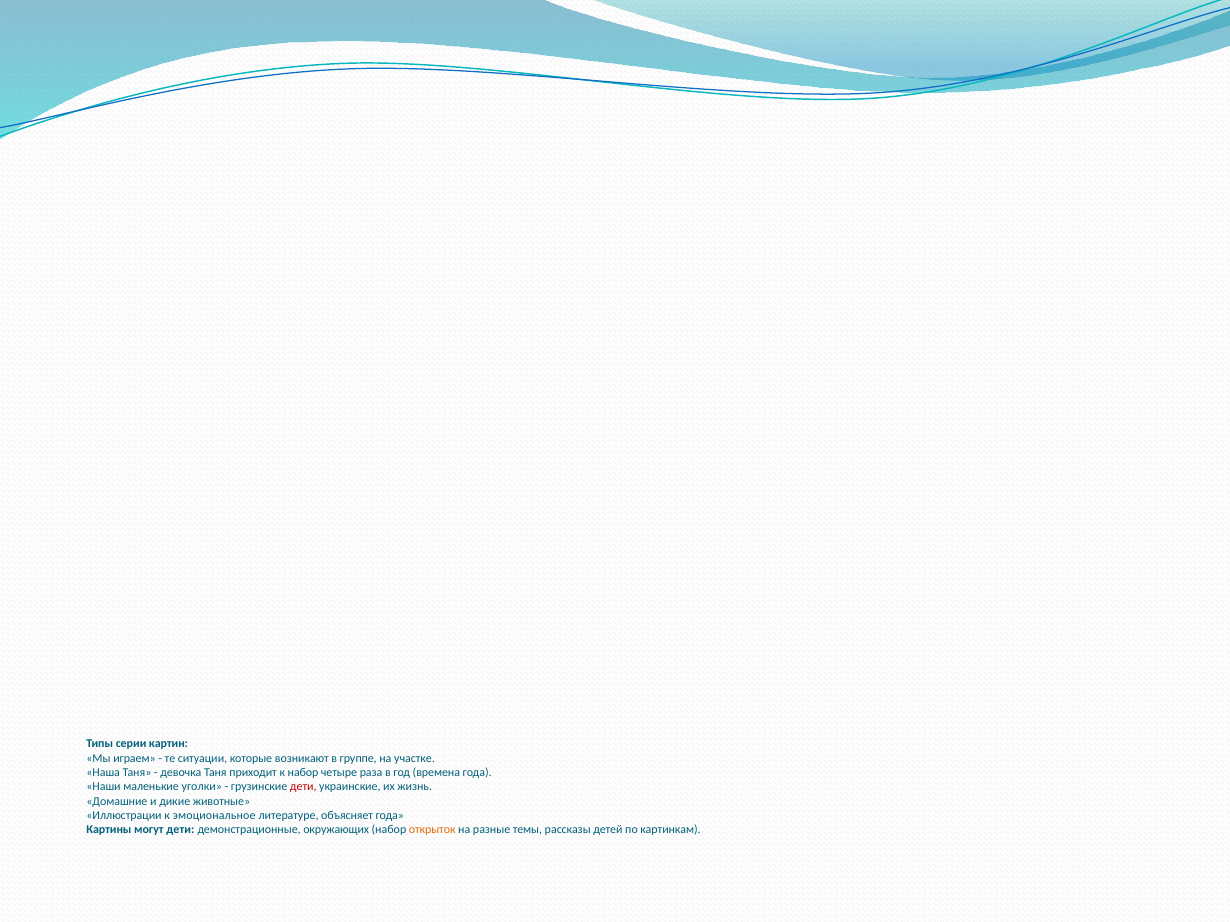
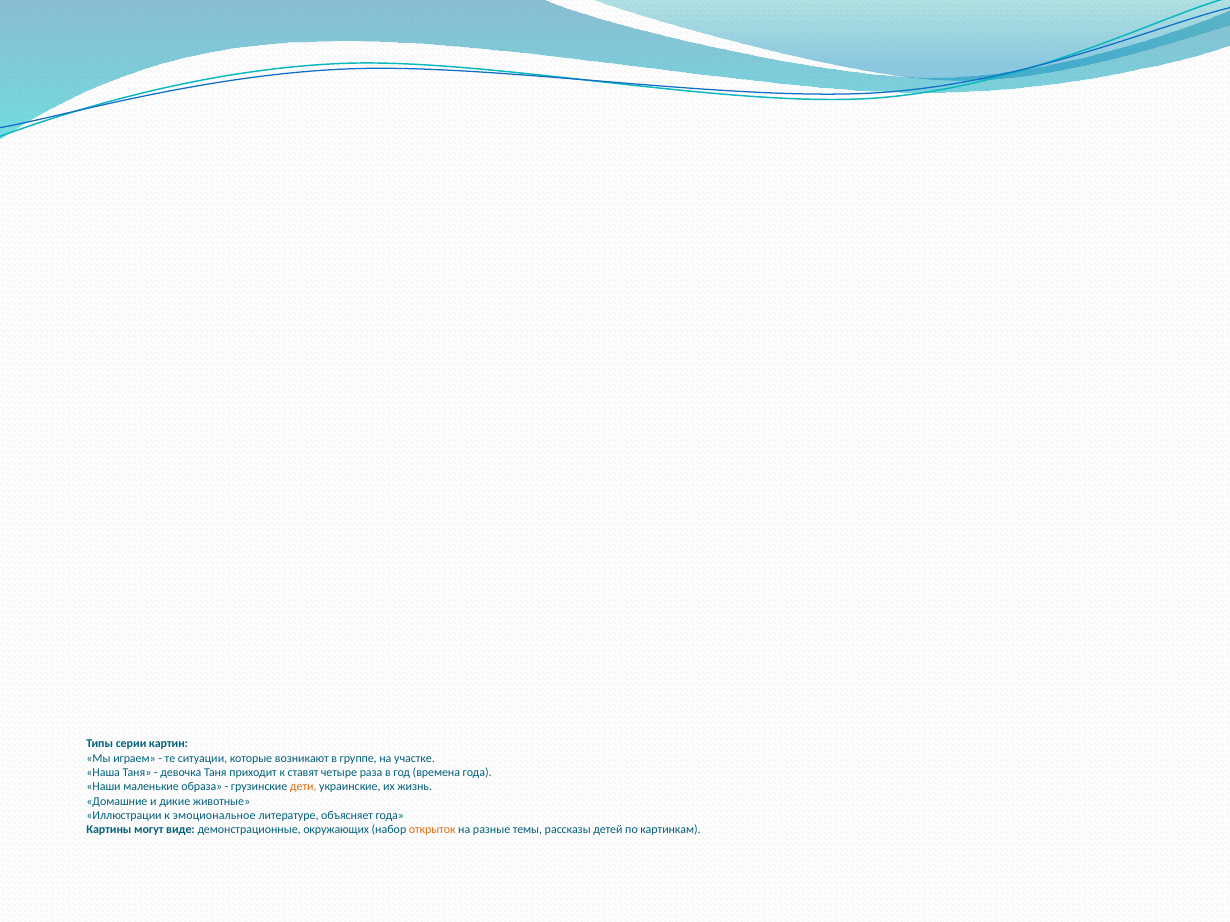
к набор: набор -> ставят
уголки: уголки -> образа
дети at (303, 787) colour: red -> orange
могут дети: дети -> виде
